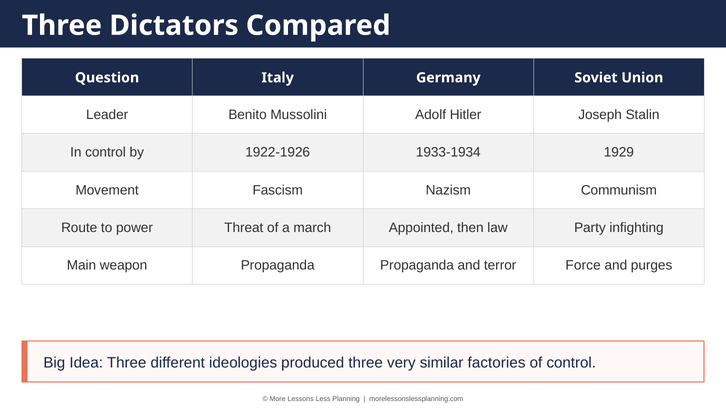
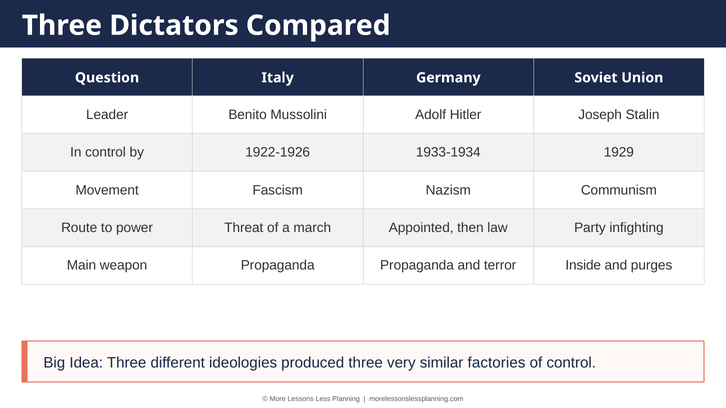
Force: Force -> Inside
